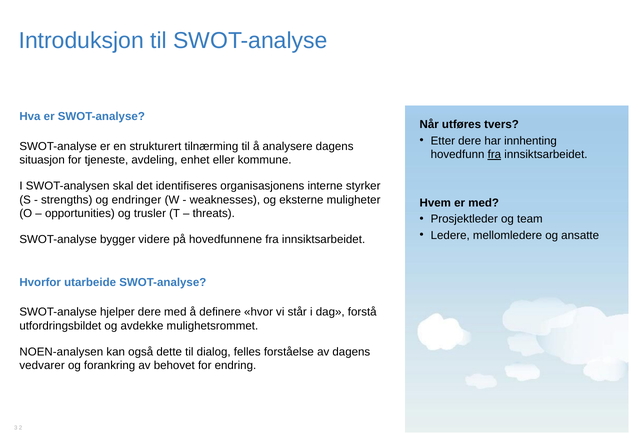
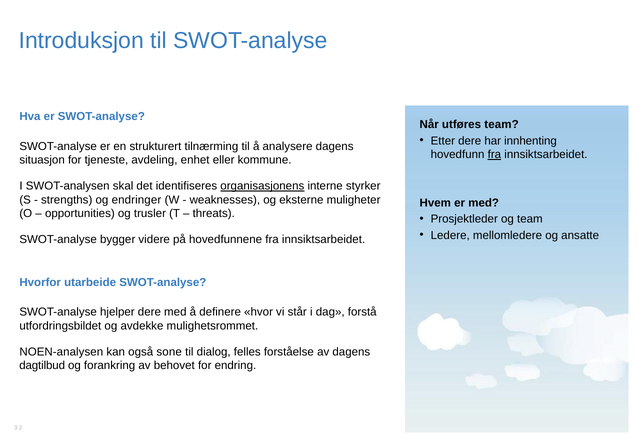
utføres tvers: tvers -> team
organisasjonens underline: none -> present
dette: dette -> sone
vedvarer: vedvarer -> dagtilbud
